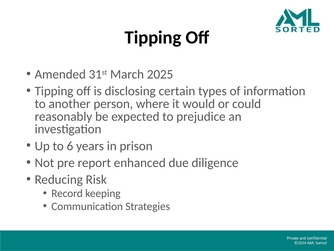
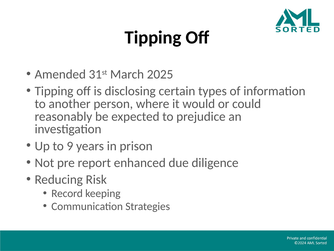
6: 6 -> 9
